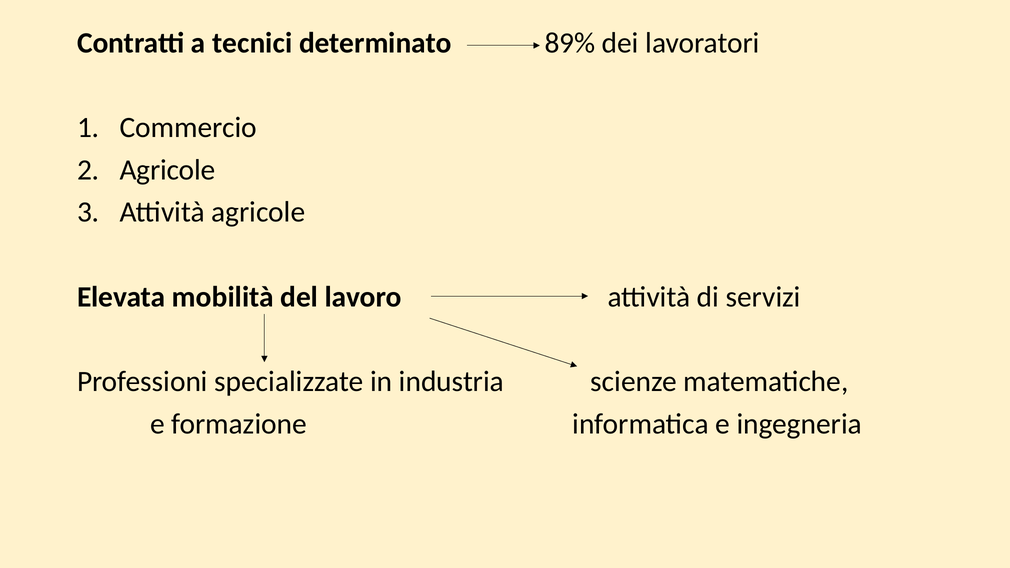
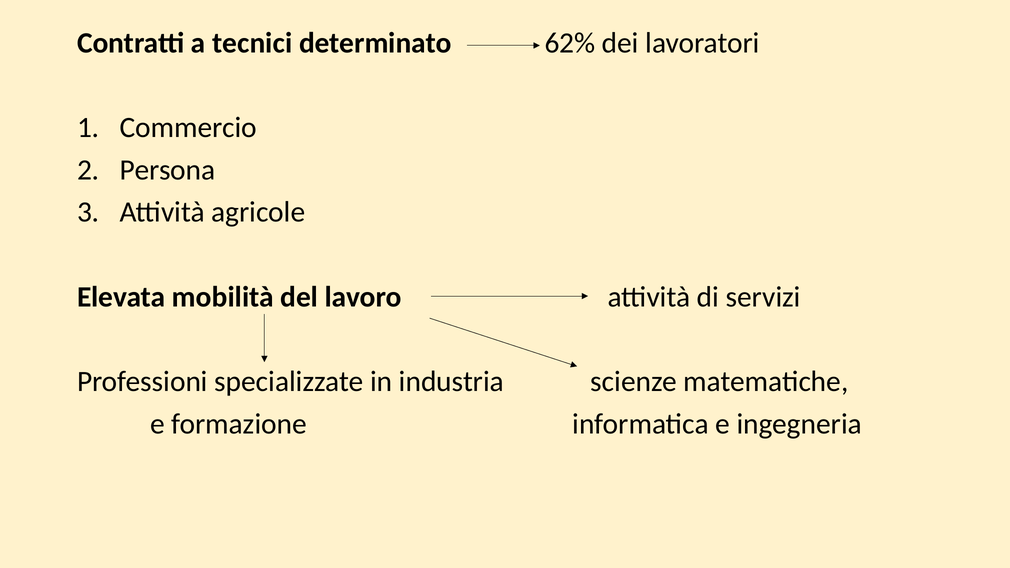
89%: 89% -> 62%
Agricole at (167, 170): Agricole -> Persona
